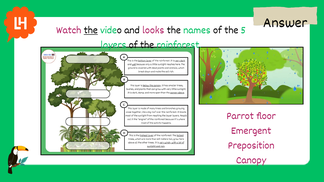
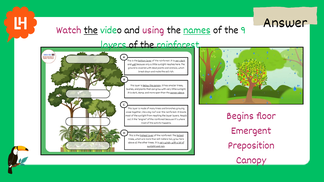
looks: looks -> using
names underline: none -> present
5: 5 -> 9
Parrot: Parrot -> Begins
